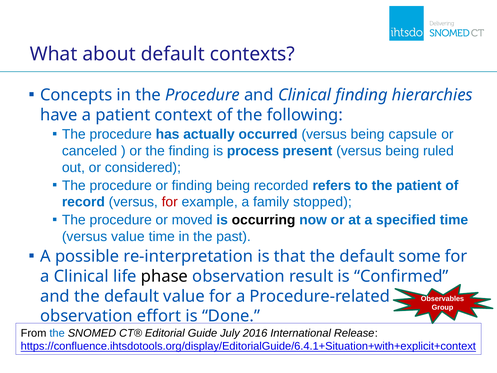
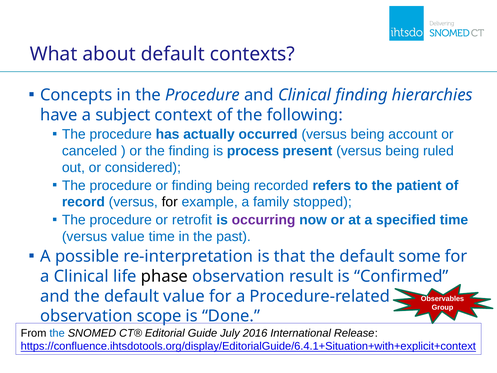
a patient: patient -> subject
capsule: capsule -> account
for at (170, 202) colour: red -> black
moved: moved -> retrofit
occurring colour: black -> purple
effort: effort -> scope
